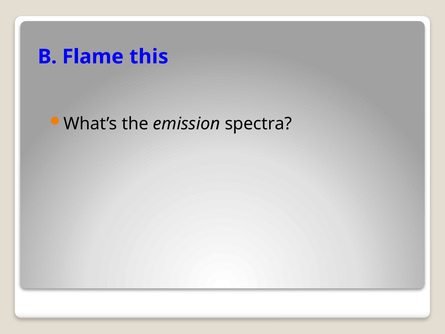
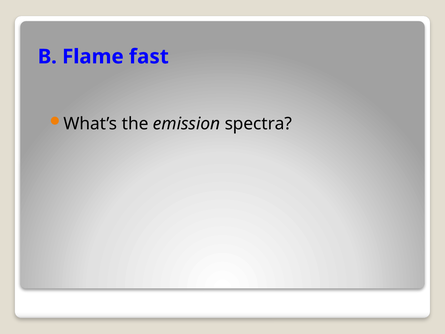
this: this -> fast
